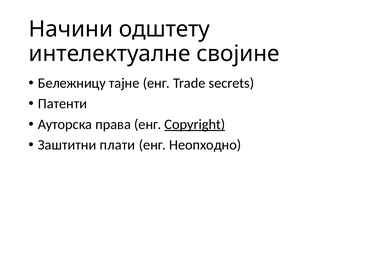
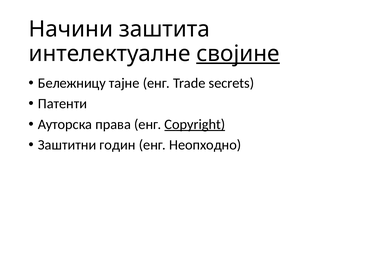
одштету: одштету -> заштита
својине underline: none -> present
плати: плати -> годин
